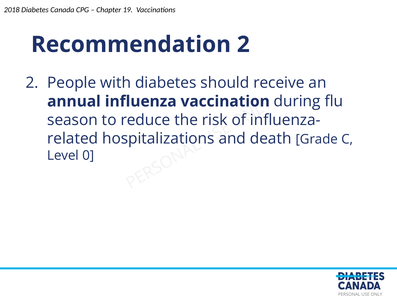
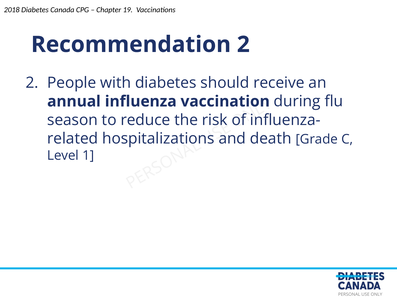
0: 0 -> 1
